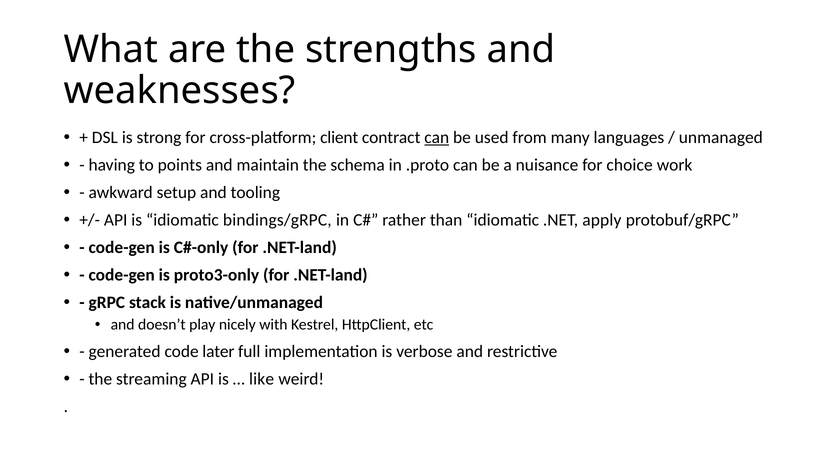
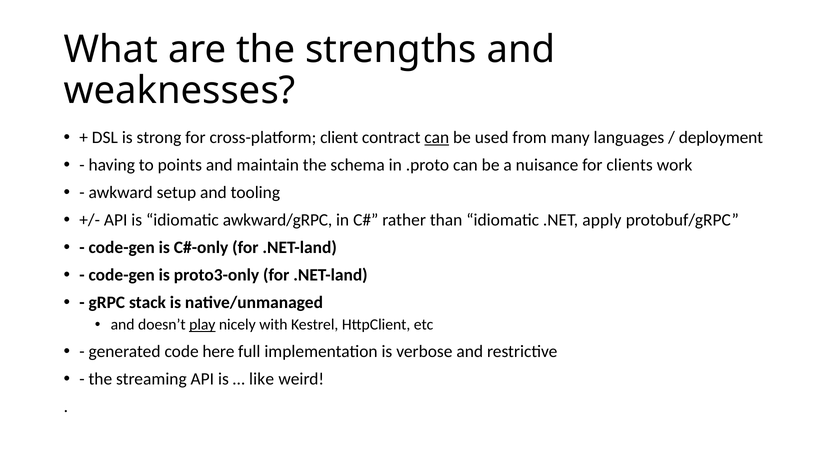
unmanaged: unmanaged -> deployment
choice: choice -> clients
bindings/gRPC: bindings/gRPC -> awkward/gRPC
play underline: none -> present
later: later -> here
